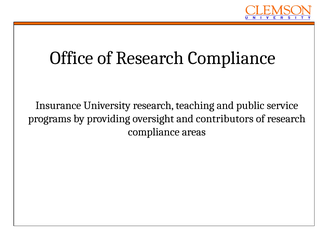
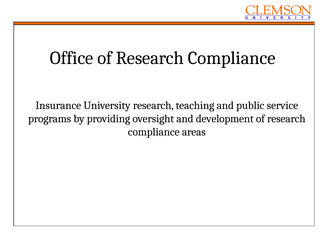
contributors: contributors -> development
